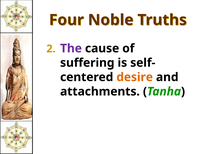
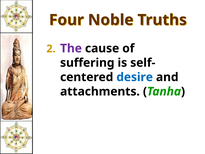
desire colour: orange -> blue
